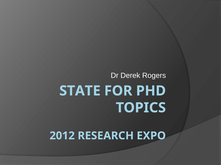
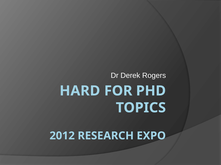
STATE: STATE -> HARD
